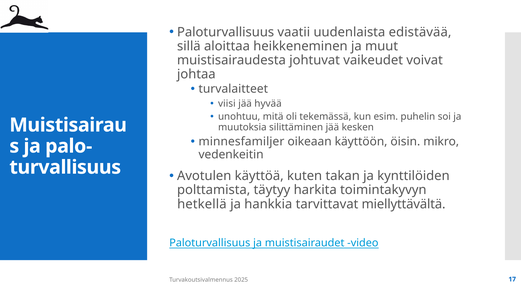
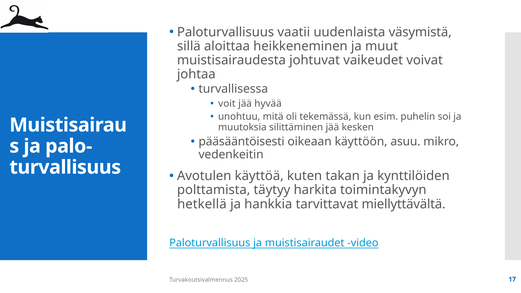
edistävää: edistävää -> väsymistä
turvalaitteet: turvalaitteet -> turvallisessa
viisi: viisi -> voit
minnesfamiljer: minnesfamiljer -> pääsääntöisesti
öisin: öisin -> asuu
